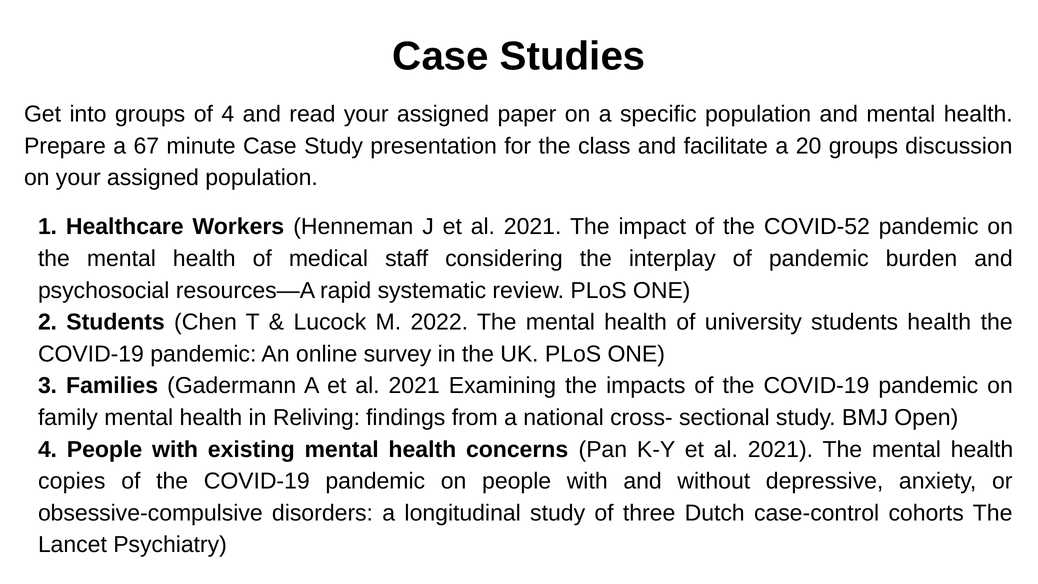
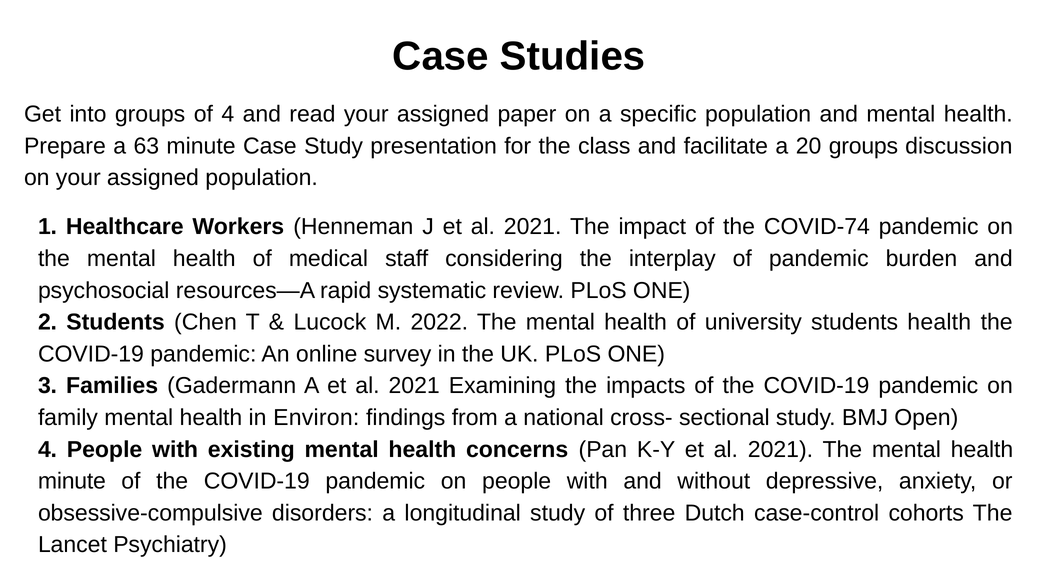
67: 67 -> 63
COVID-52: COVID-52 -> COVID-74
Reliving: Reliving -> Environ
copies at (72, 481): copies -> minute
